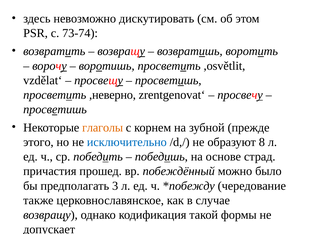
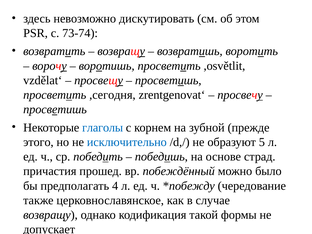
,неверно: ,неверно -> ,сегодня
глаголы colour: orange -> blue
8: 8 -> 5
3: 3 -> 4
